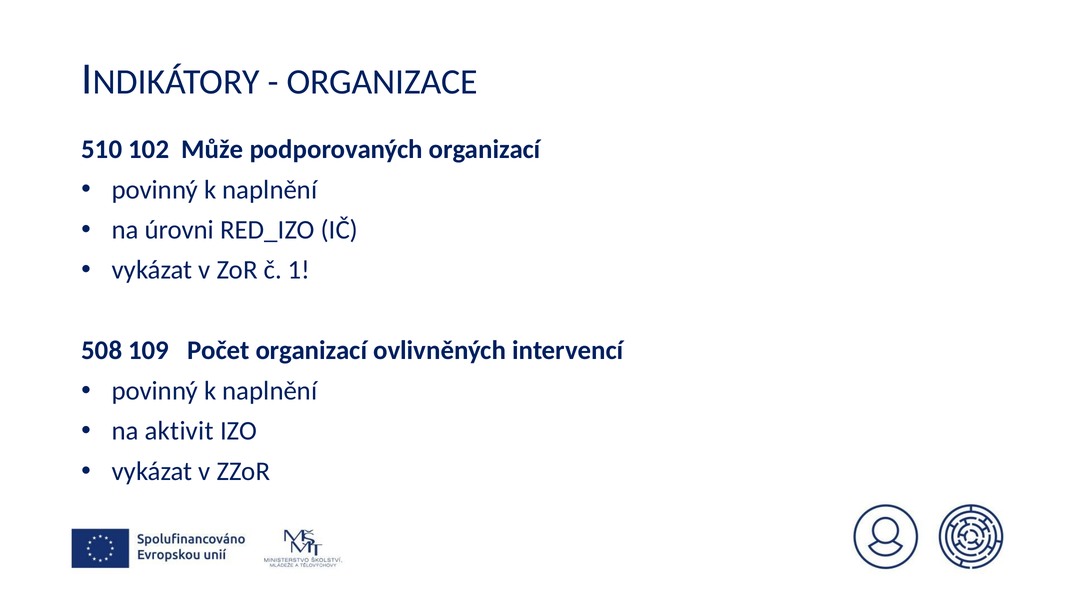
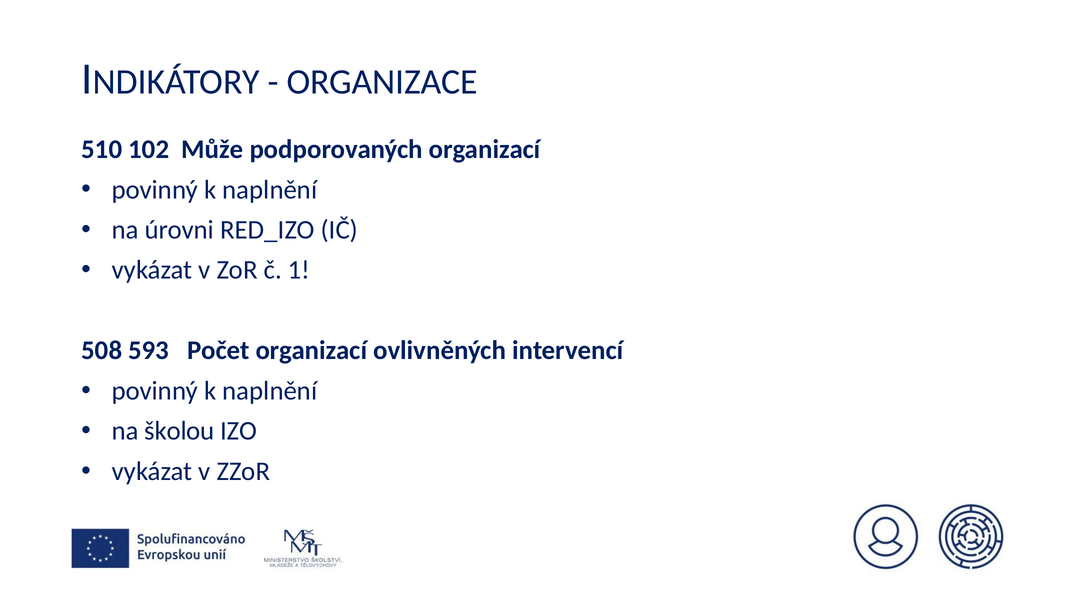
109: 109 -> 593
aktivit: aktivit -> školou
